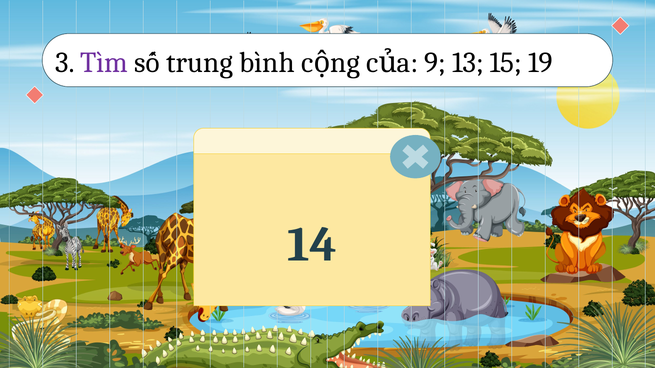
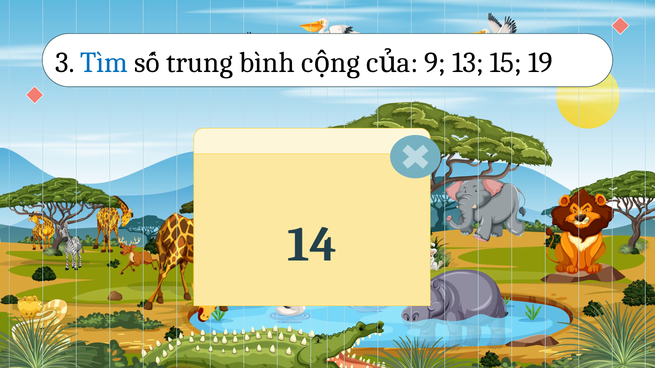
Tìm colour: purple -> blue
